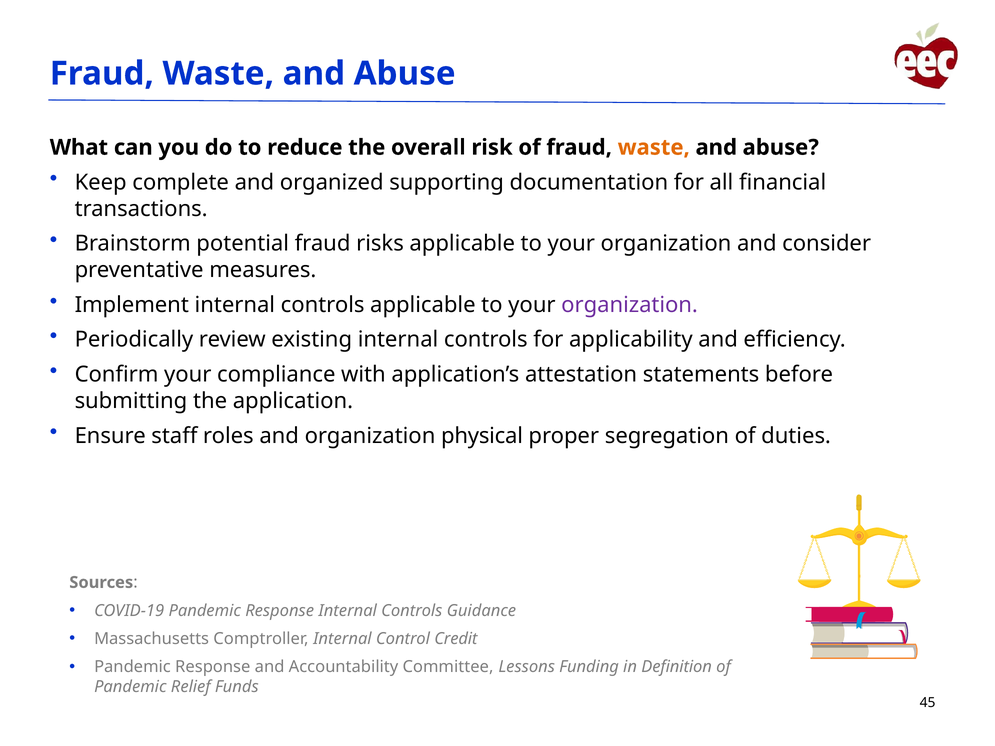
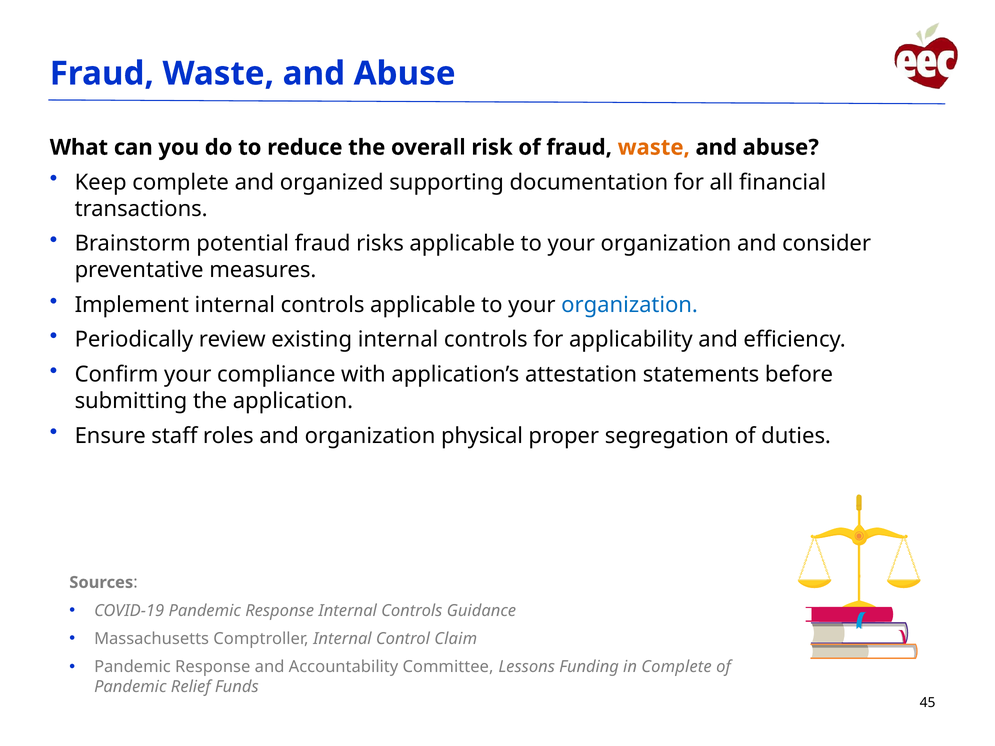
organization at (630, 305) colour: purple -> blue
Credit: Credit -> Claim
in Definition: Definition -> Complete
